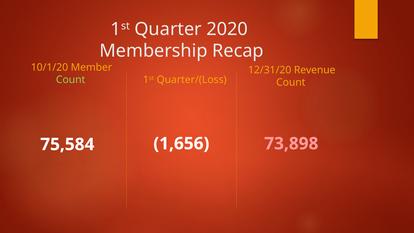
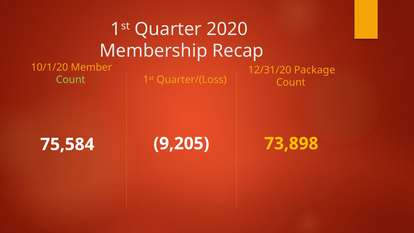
Revenue: Revenue -> Package
1,656: 1,656 -> 9,205
73,898 colour: pink -> yellow
